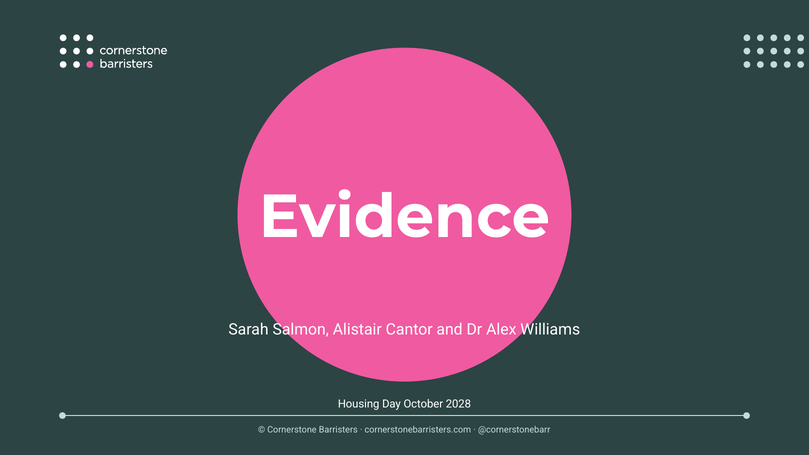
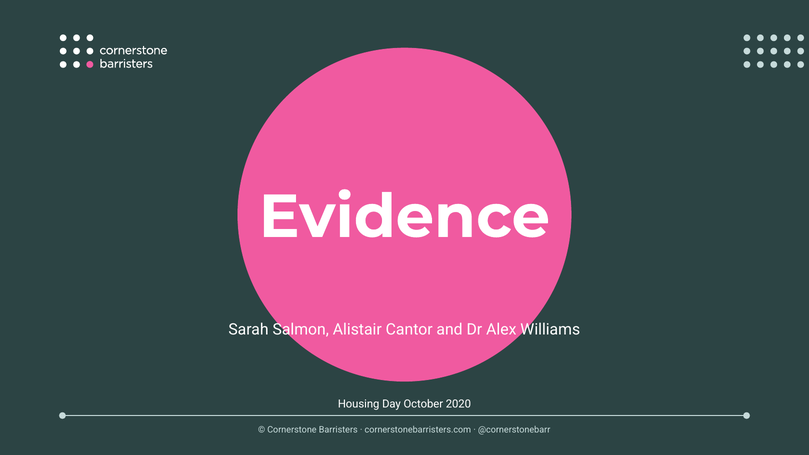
2028: 2028 -> 2020
